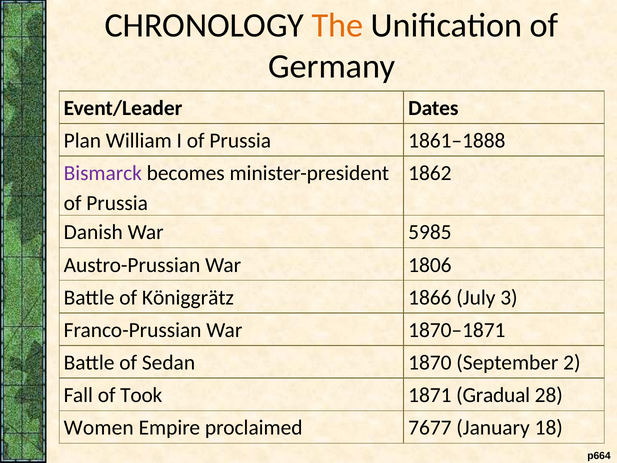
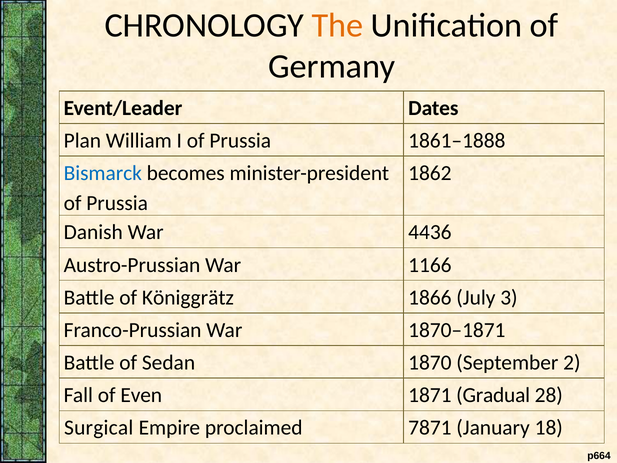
Bismarck colour: purple -> blue
5985: 5985 -> 4436
1806: 1806 -> 1166
Took: Took -> Even
Women: Women -> Surgical
7677: 7677 -> 7871
